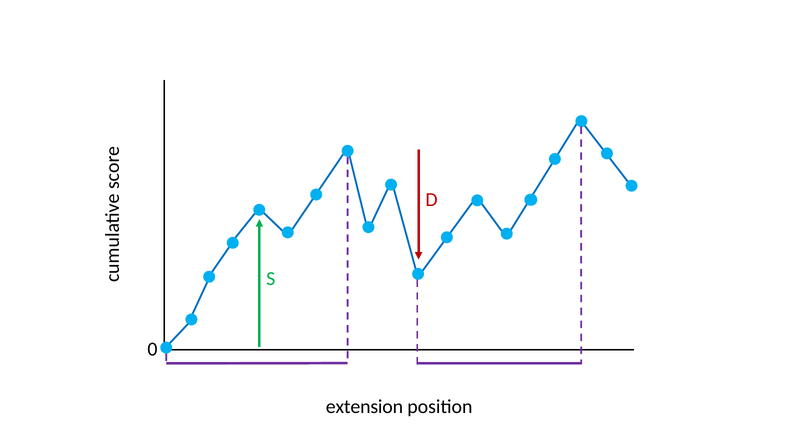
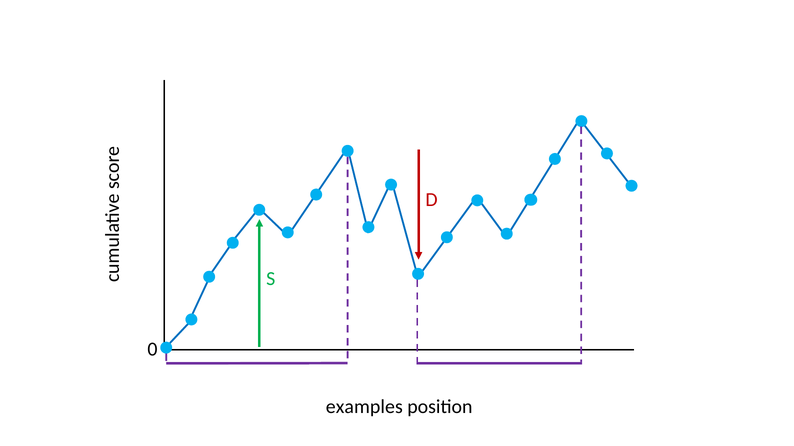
extension: extension -> examples
